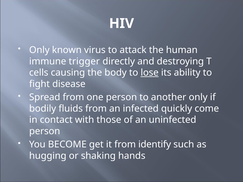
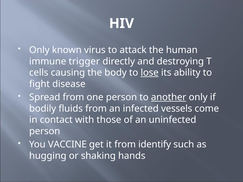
another underline: none -> present
quickly: quickly -> vessels
BECOME: BECOME -> VACCINE
